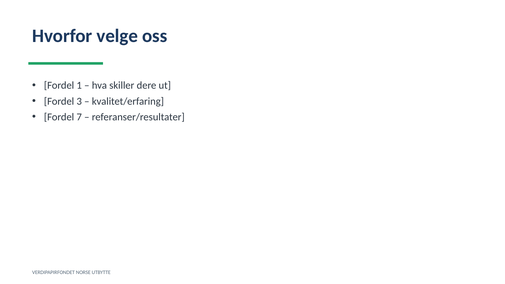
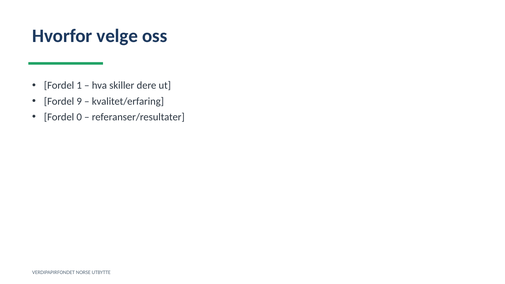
3: 3 -> 9
7: 7 -> 0
